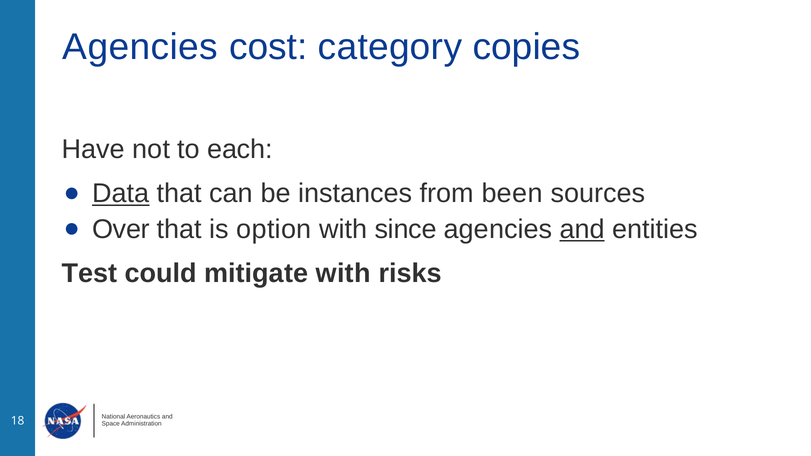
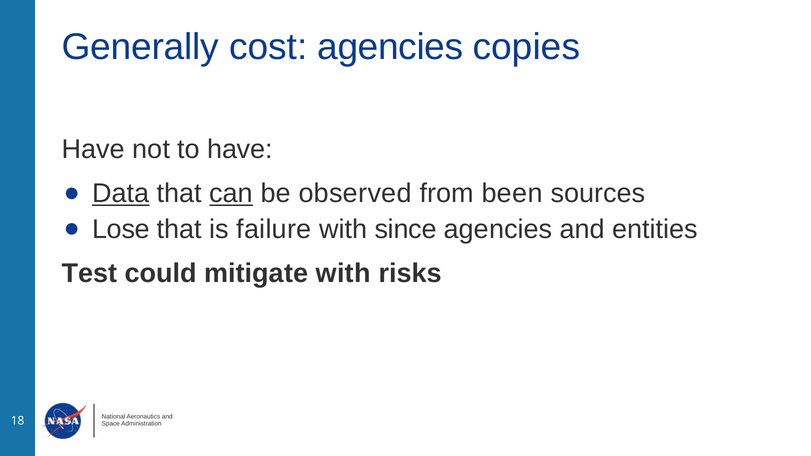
Agencies at (140, 47): Agencies -> Generally
cost category: category -> agencies
to each: each -> have
can underline: none -> present
instances: instances -> observed
Over: Over -> Lose
option: option -> failure
and at (582, 229) underline: present -> none
